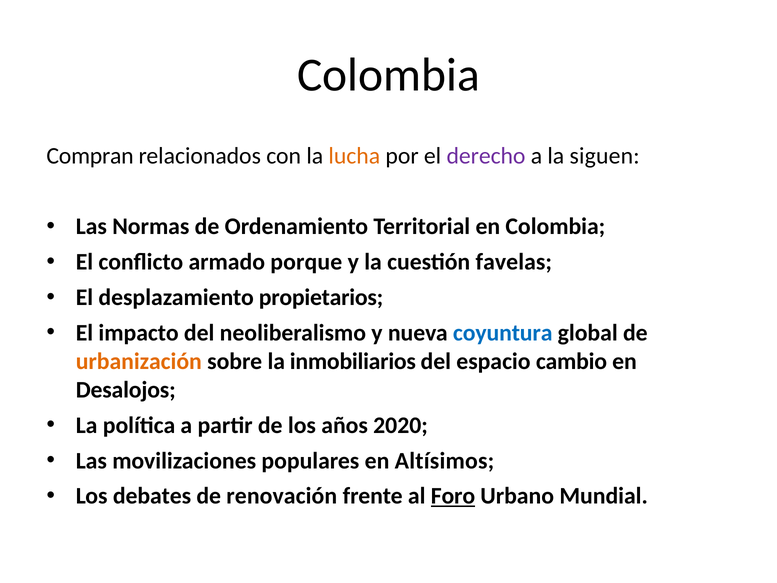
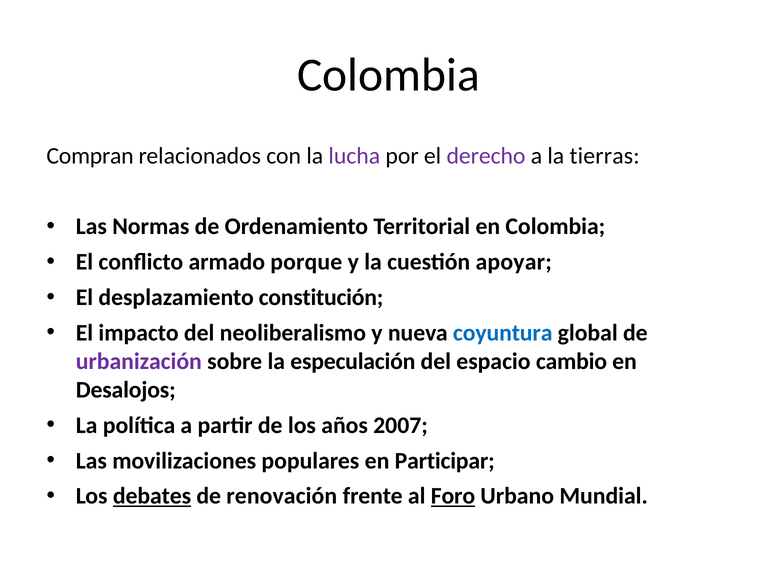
lucha colour: orange -> purple
siguen: siguen -> tierras
favelas: favelas -> apoyar
propietarios: propietarios -> constitución
urbanización colour: orange -> purple
inmobiliarios: inmobiliarios -> especulación
2020: 2020 -> 2007
Altísimos: Altísimos -> Participar
debates underline: none -> present
